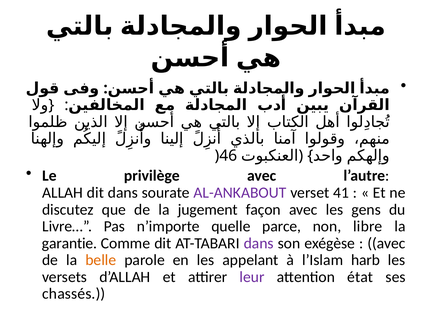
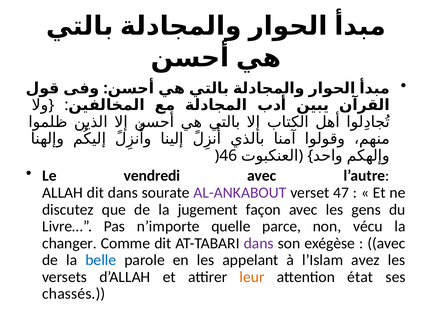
privilège: privilège -> vendredi
41: 41 -> 47
libre: libre -> vécu
garantie: garantie -> changer
belle colour: orange -> blue
harb: harb -> avez
leur colour: purple -> orange
